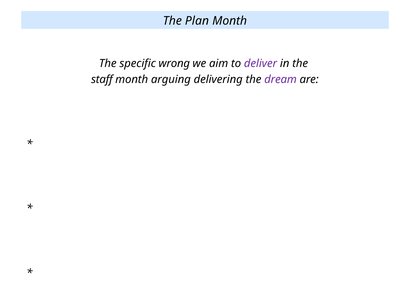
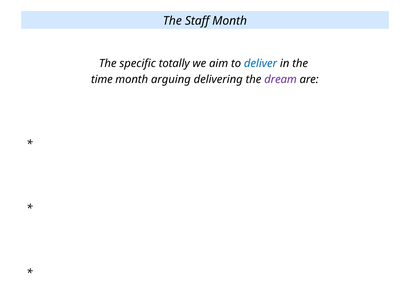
Plan: Plan -> Staff
wrong: wrong -> totally
deliver colour: purple -> blue
staff: staff -> time
